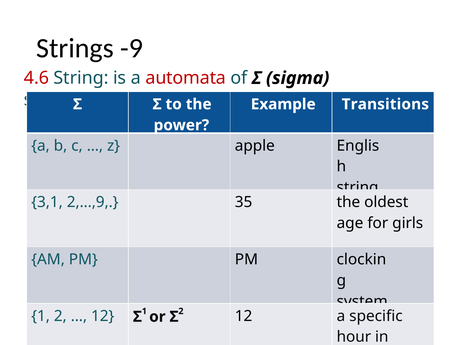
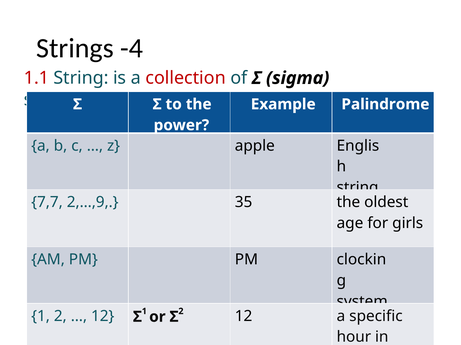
-9: -9 -> -4
4.6: 4.6 -> 1.1
automata: automata -> collection
Transitions: Transitions -> Palindrome
3,1: 3,1 -> 7,7
